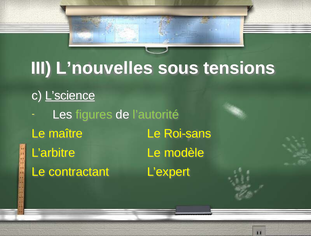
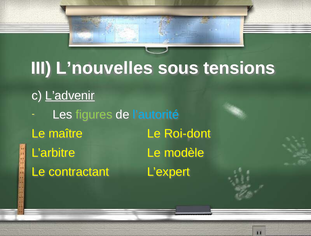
L’science: L’science -> L’advenir
l’autorité colour: light green -> light blue
Roi-sans: Roi-sans -> Roi-dont
